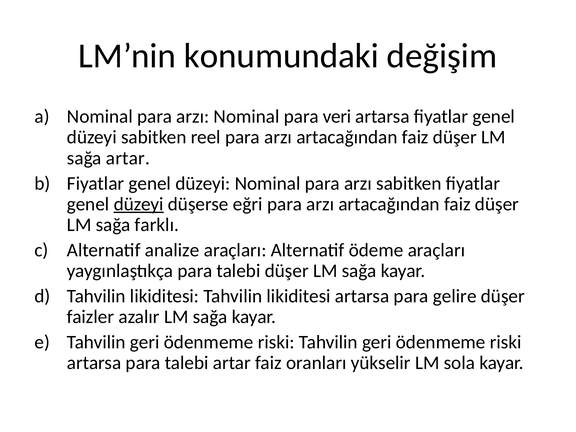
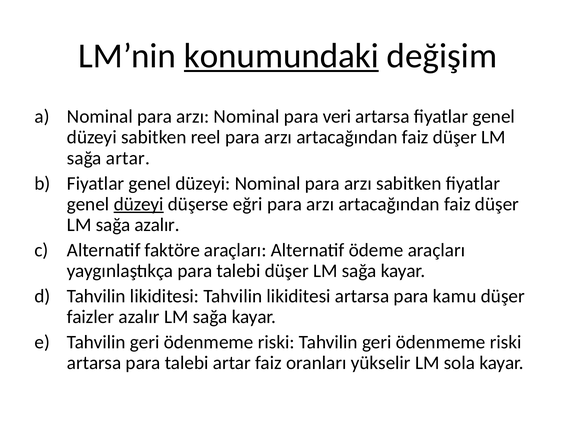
konumundaki underline: none -> present
sağa farklı: farklı -> azalır
analize: analize -> faktöre
gelire: gelire -> kamu
